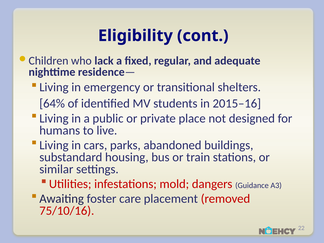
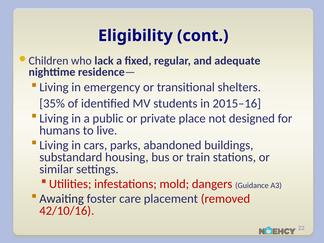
64%: 64% -> 35%
75/10/16: 75/10/16 -> 42/10/16
